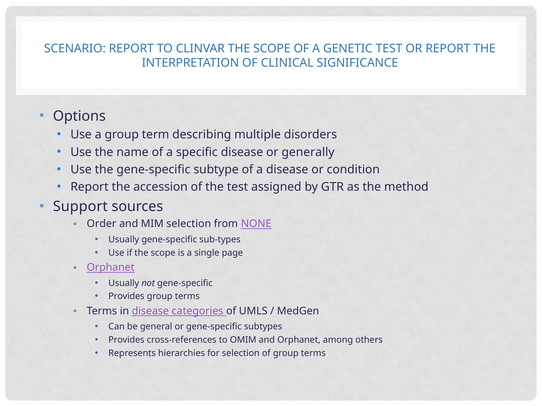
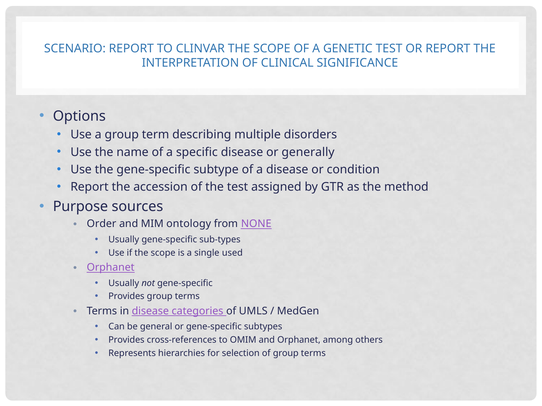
Support: Support -> Purpose
MIM selection: selection -> ontology
page: page -> used
